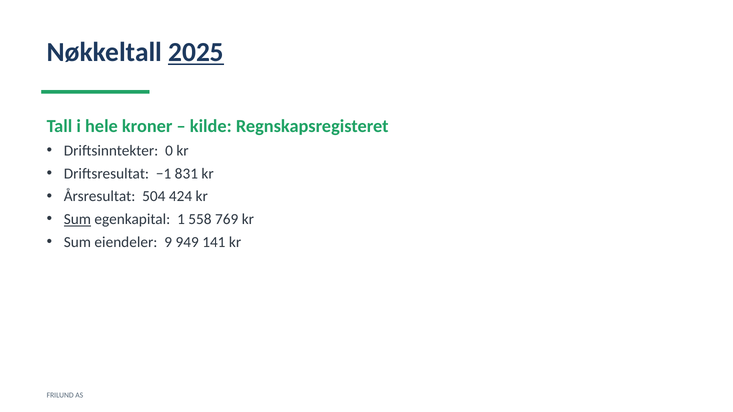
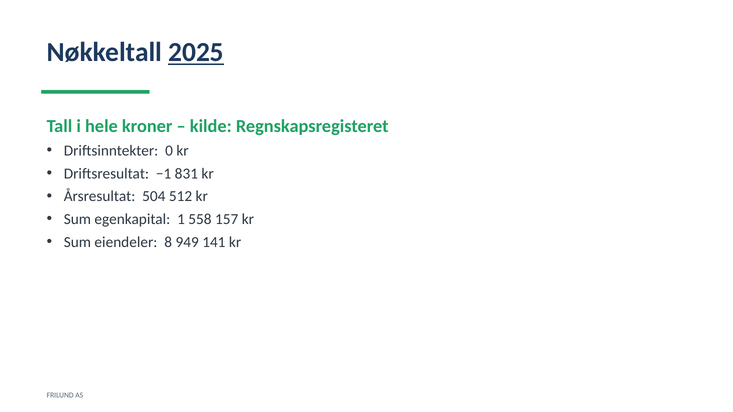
424: 424 -> 512
Sum at (77, 219) underline: present -> none
769: 769 -> 157
9: 9 -> 8
